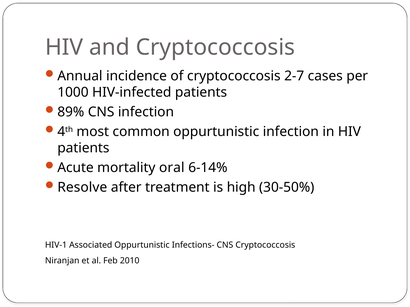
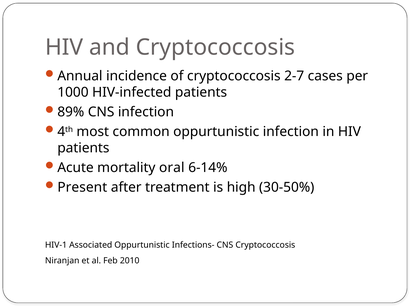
Resolve: Resolve -> Present
